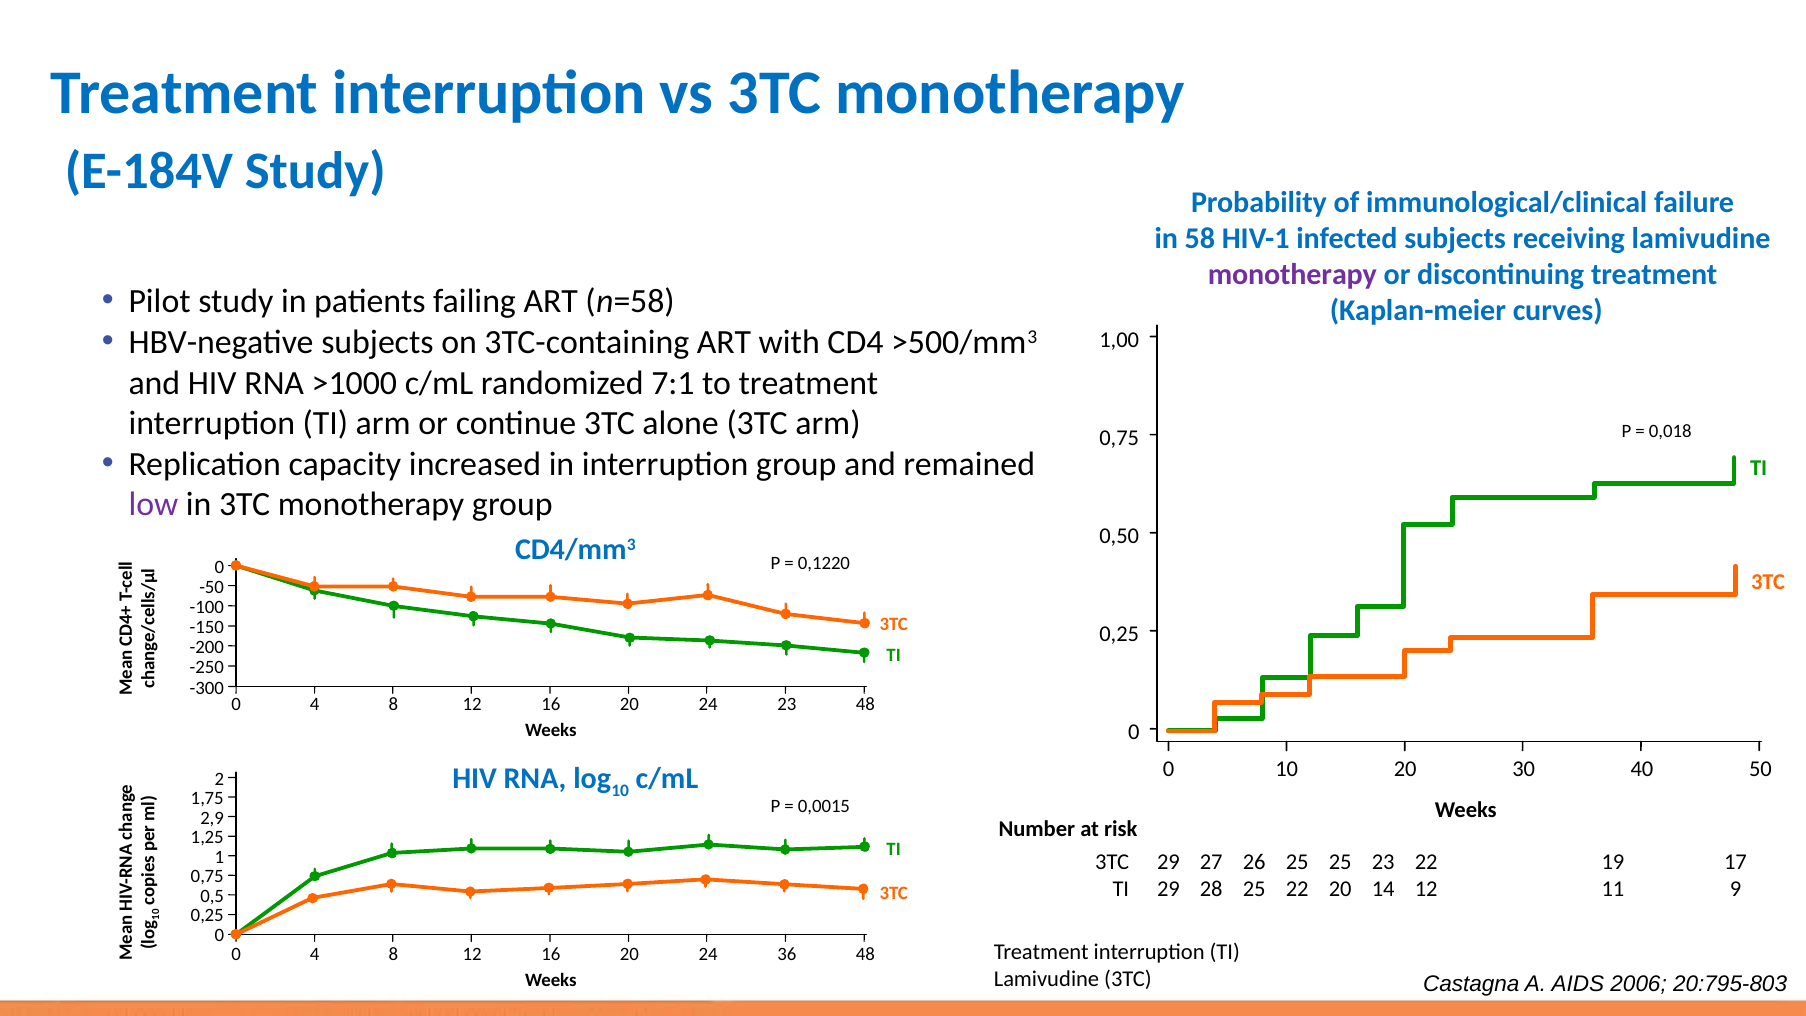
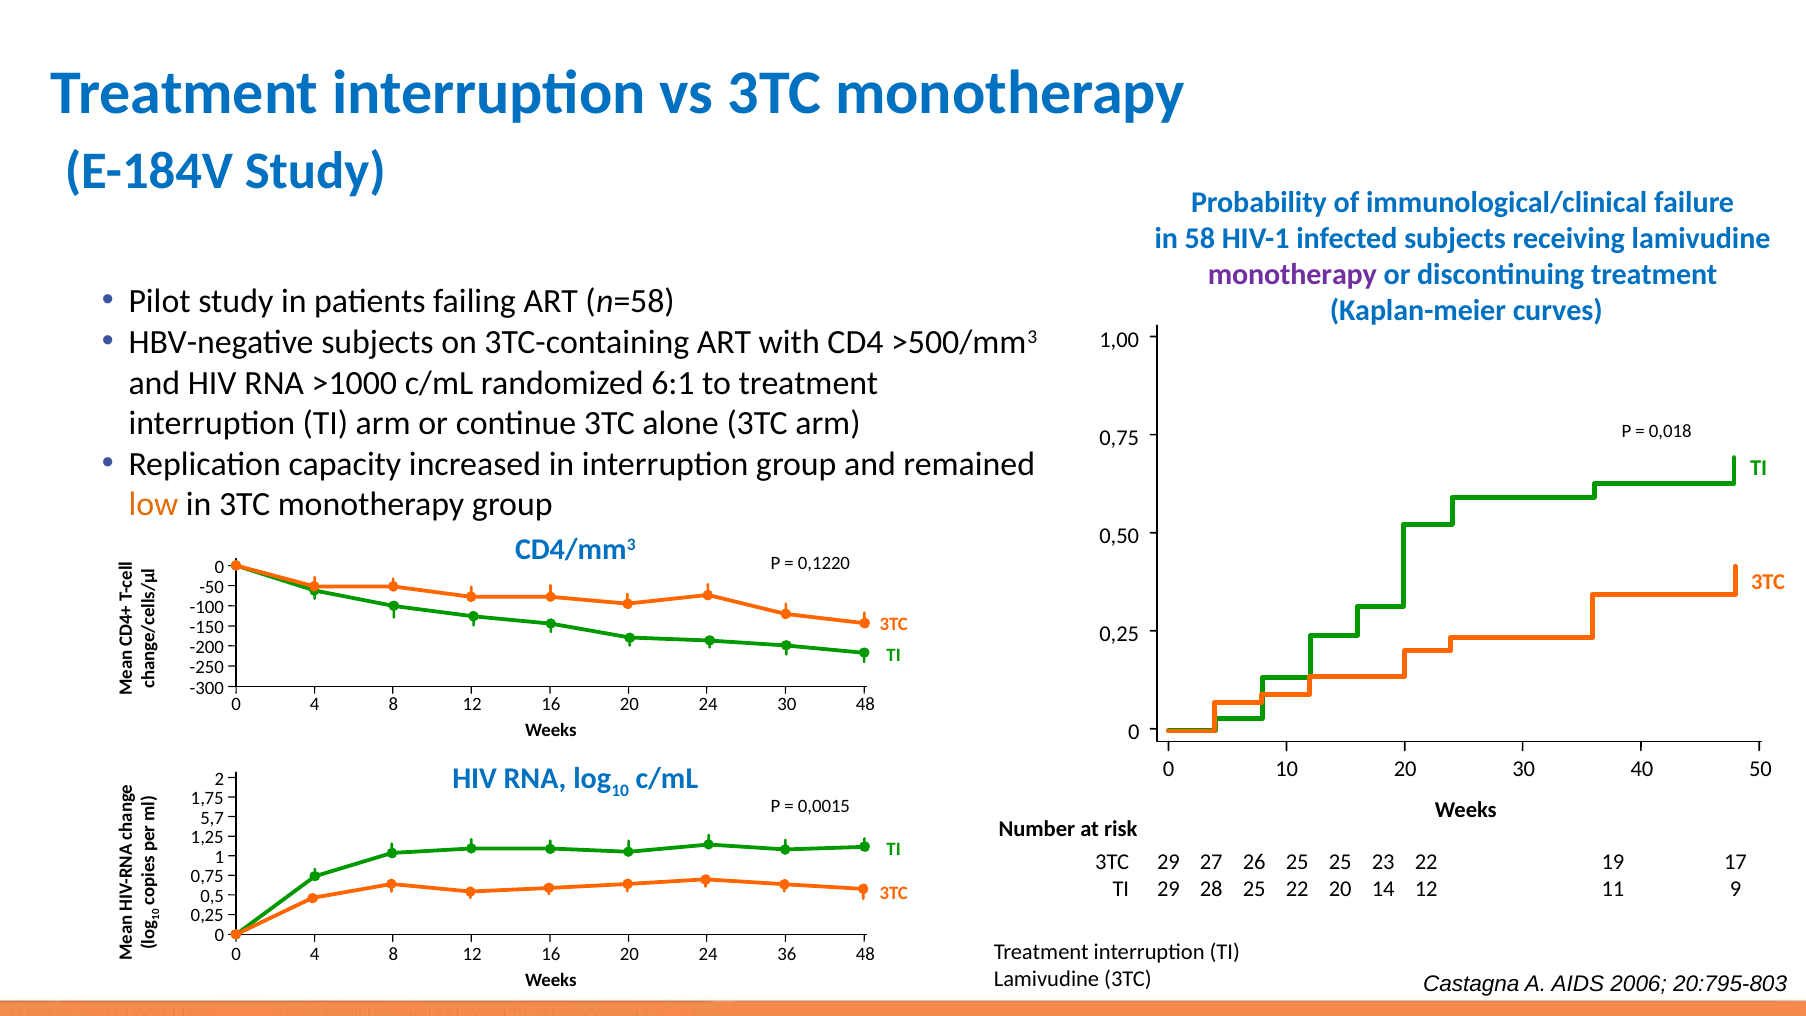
7:1: 7:1 -> 6:1
low colour: purple -> orange
24 23: 23 -> 30
2,9: 2,9 -> 5,7
